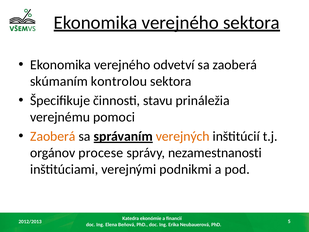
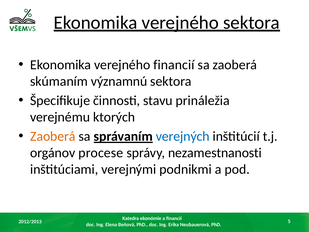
verejného odvetví: odvetví -> financií
kontrolou: kontrolou -> významnú
pomoci: pomoci -> ktorých
verejných colour: orange -> blue
